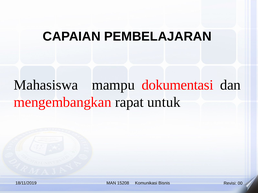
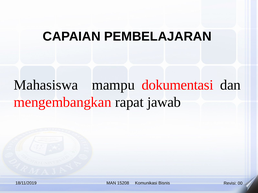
untuk: untuk -> jawab
